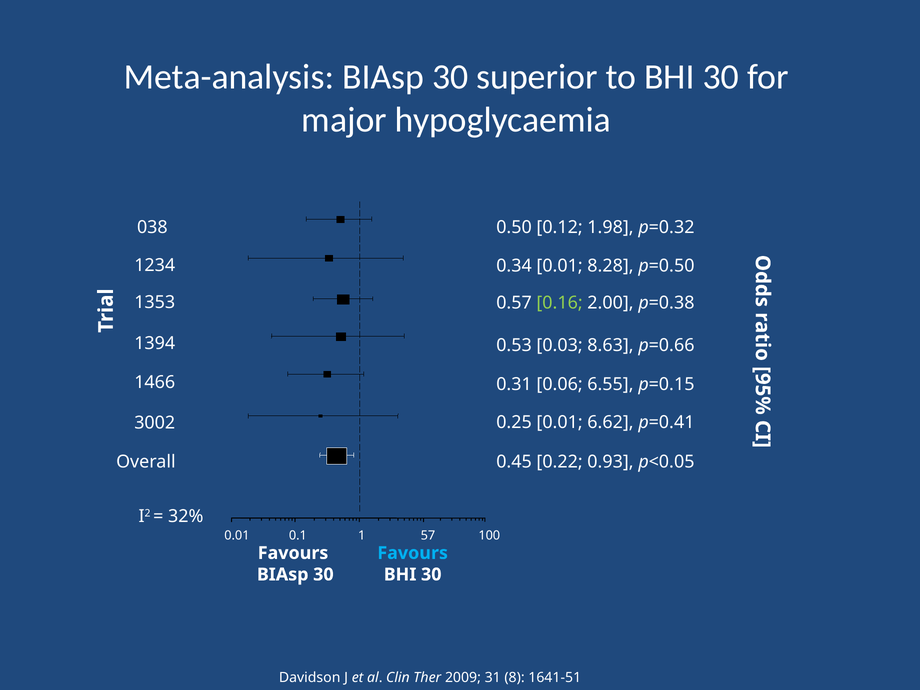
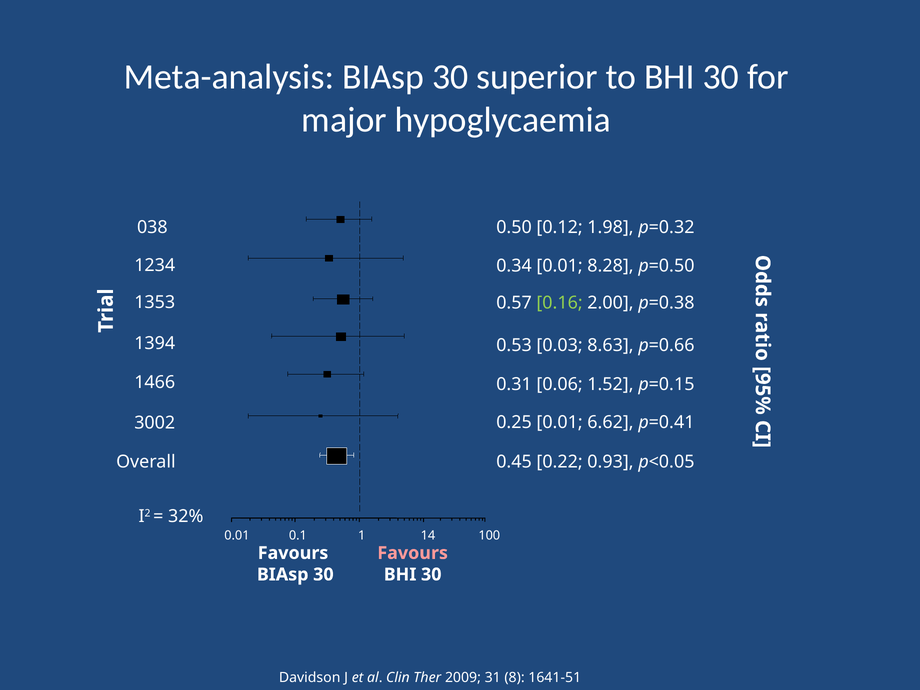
6.55: 6.55 -> 1.52
57: 57 -> 14
Favours at (413, 553) colour: light blue -> pink
